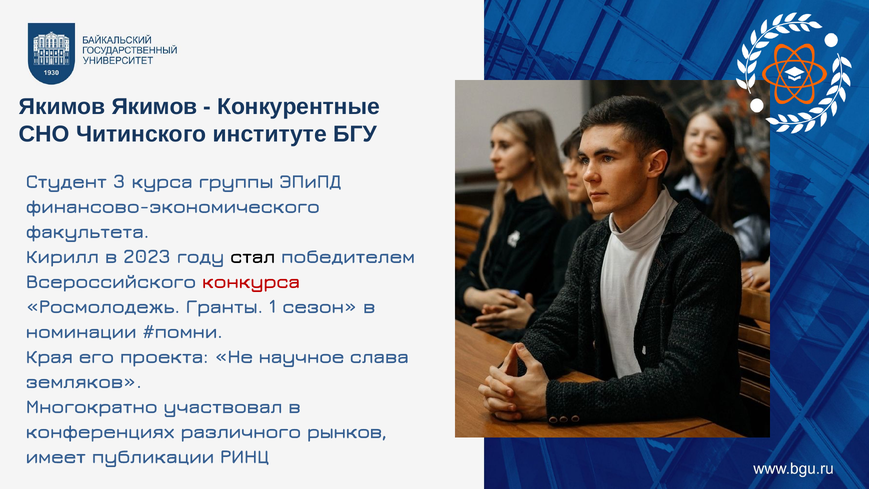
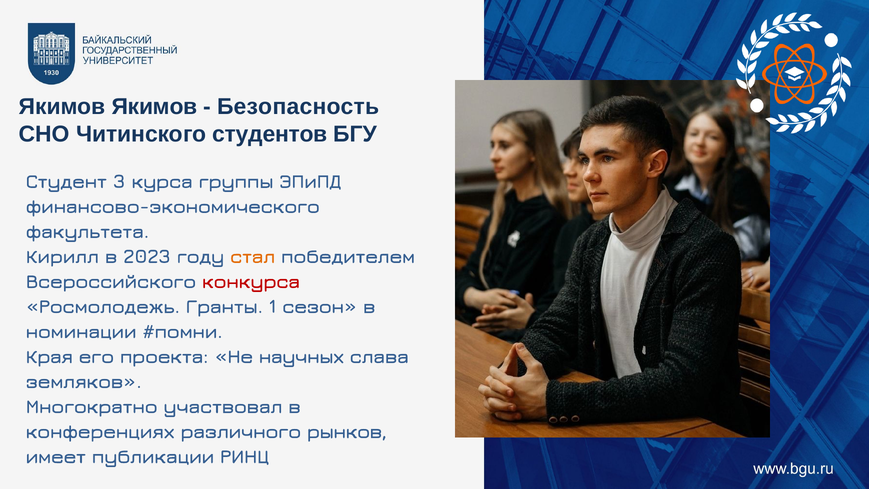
Конкурентные: Конкурентные -> Безопасность
институте: институте -> студентов
стал colour: black -> orange
научное: научное -> научных
